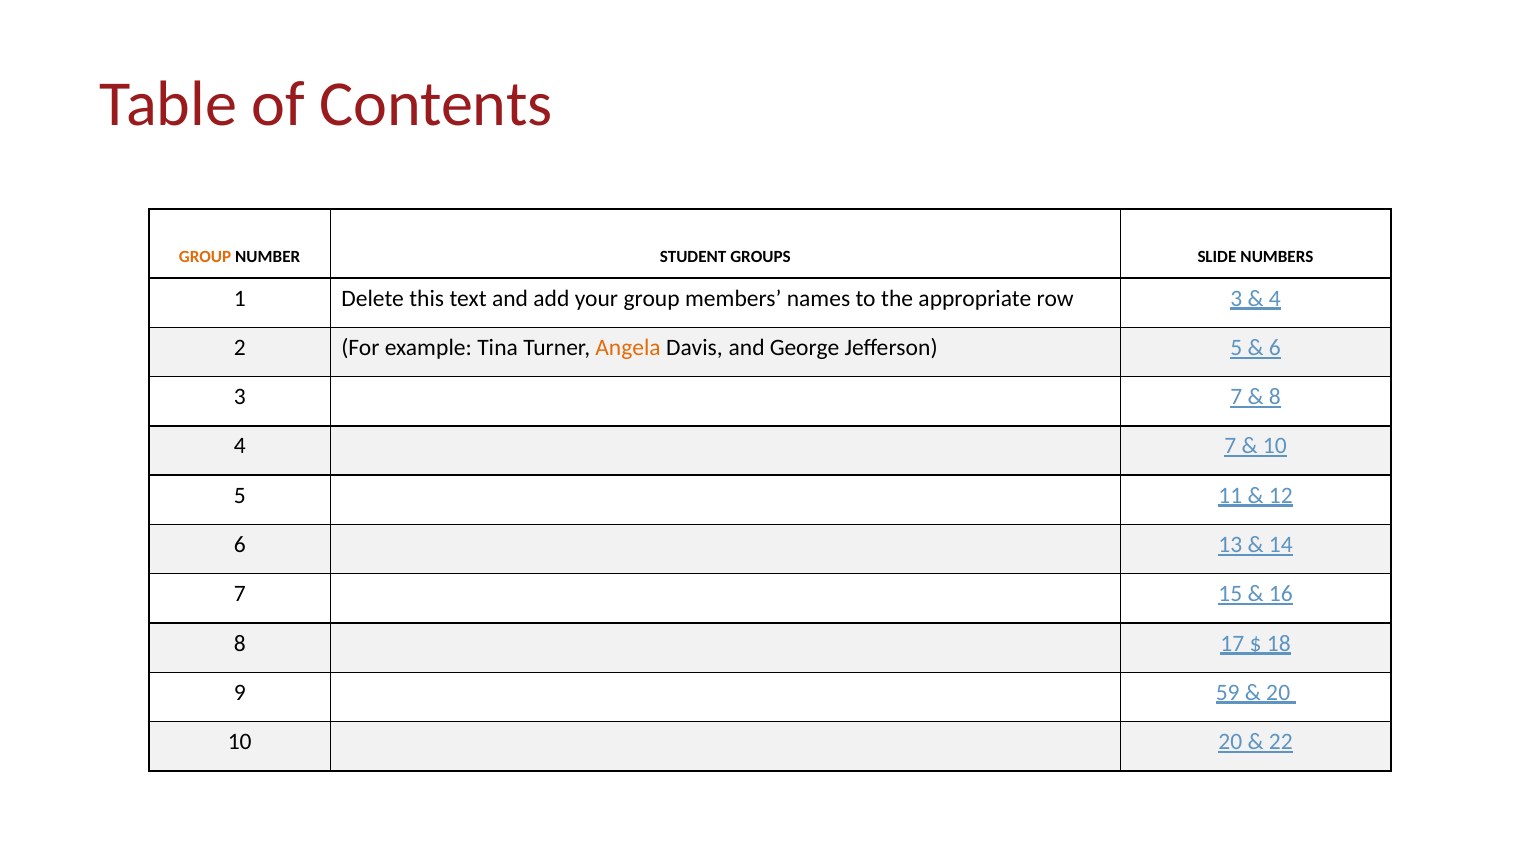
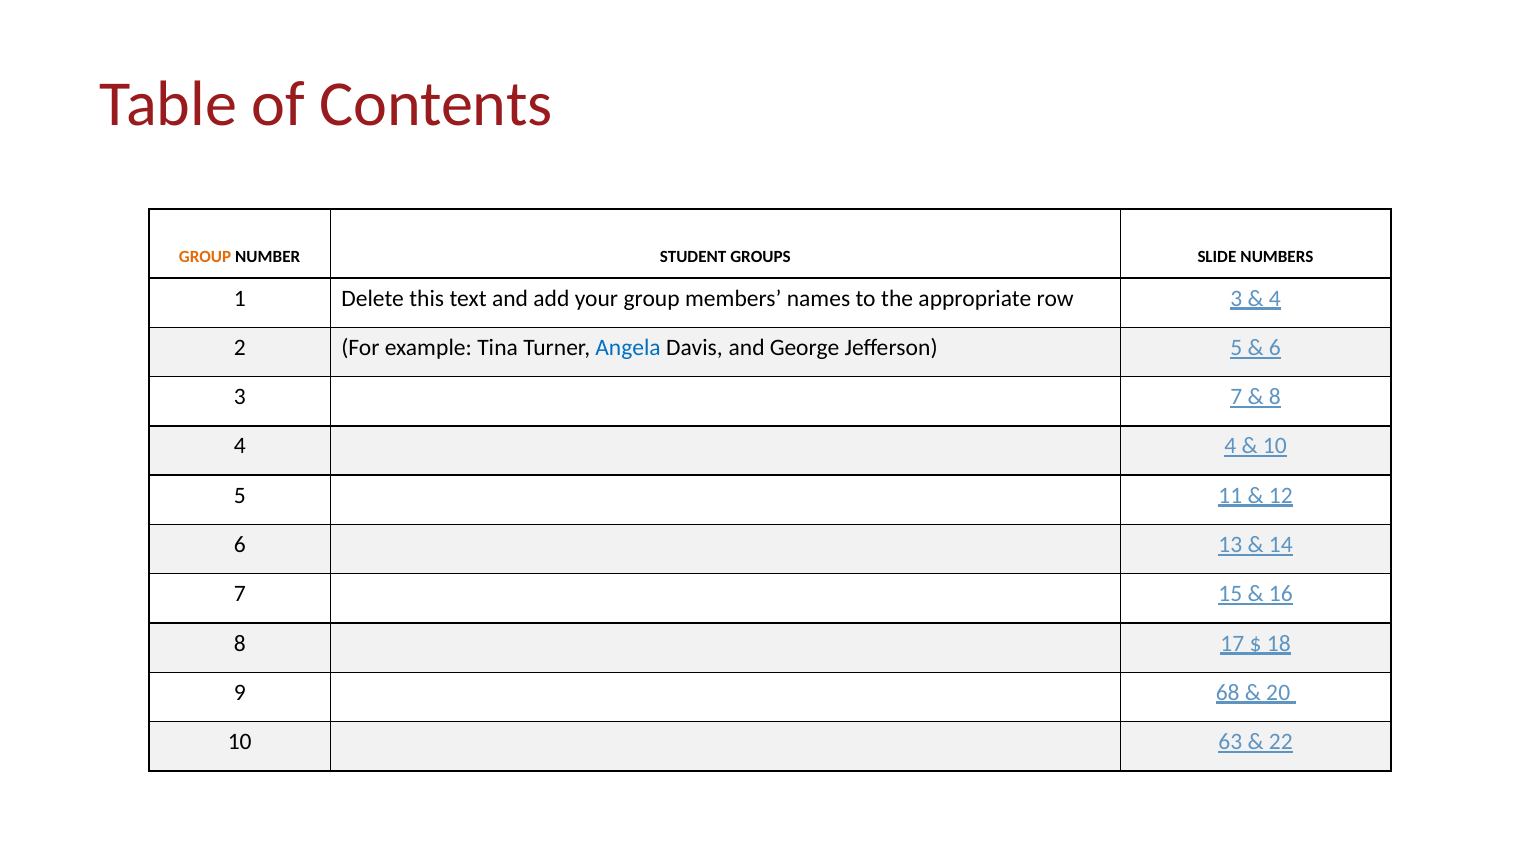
Angela colour: orange -> blue
4 7: 7 -> 4
59: 59 -> 68
10 20: 20 -> 63
